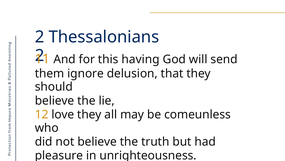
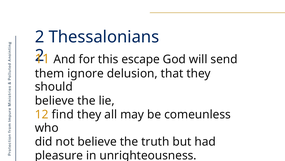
having: having -> escape
love: love -> find
